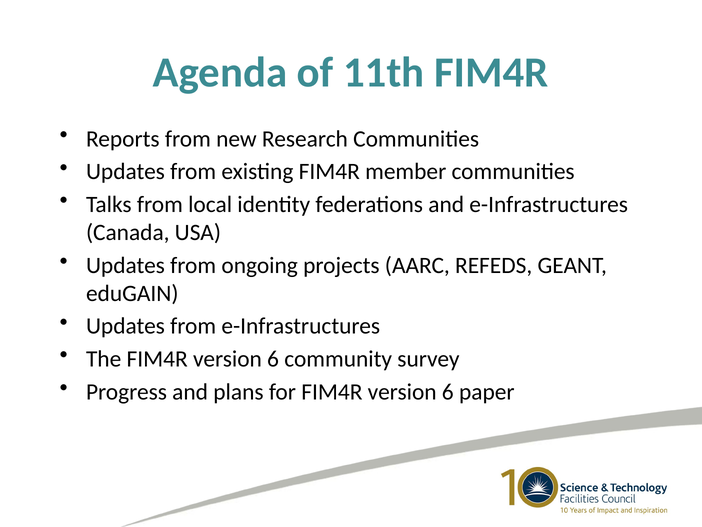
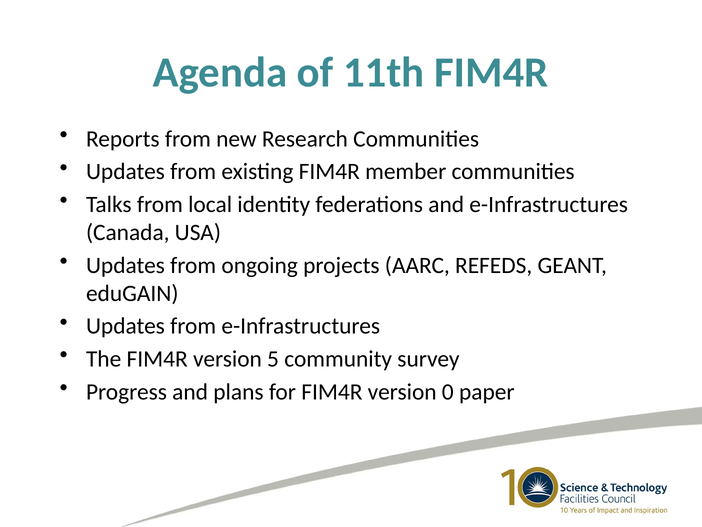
The FIM4R version 6: 6 -> 5
for FIM4R version 6: 6 -> 0
